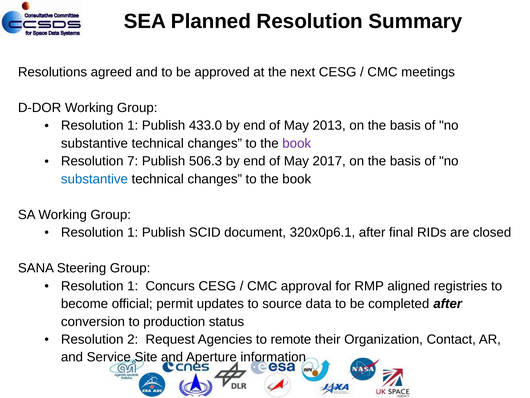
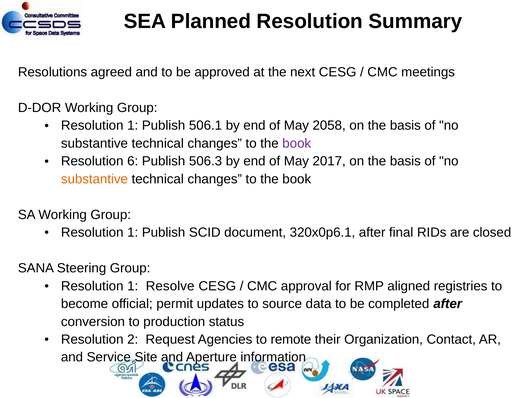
433.0: 433.0 -> 506.1
2013: 2013 -> 2058
7: 7 -> 6
substantive at (94, 179) colour: blue -> orange
Concurs: Concurs -> Resolve
